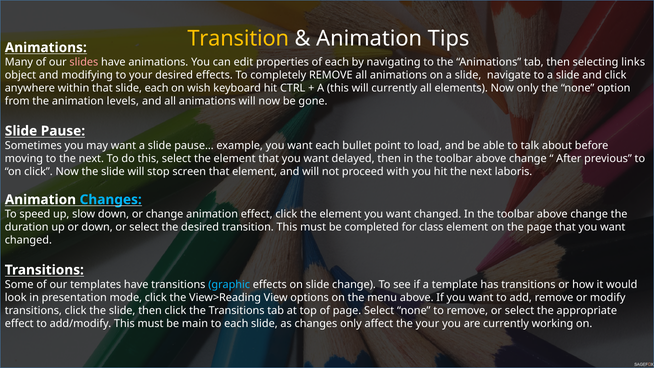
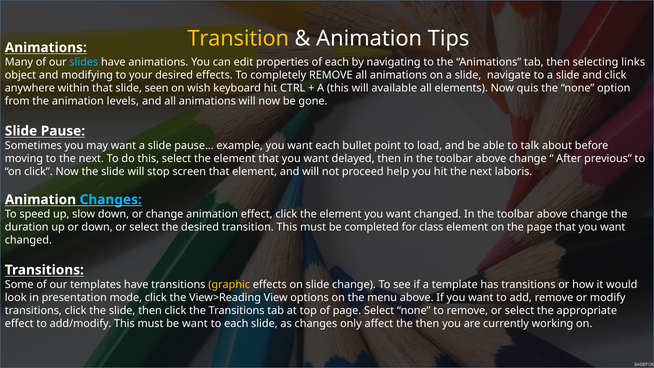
slides colour: pink -> light blue
slide each: each -> seen
will currently: currently -> available
Now only: only -> quis
with: with -> help
graphic colour: light blue -> yellow
be main: main -> want
the your: your -> then
